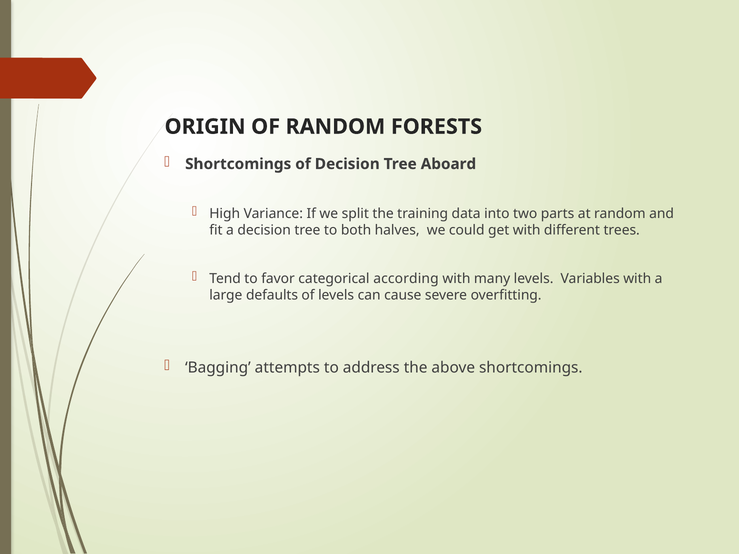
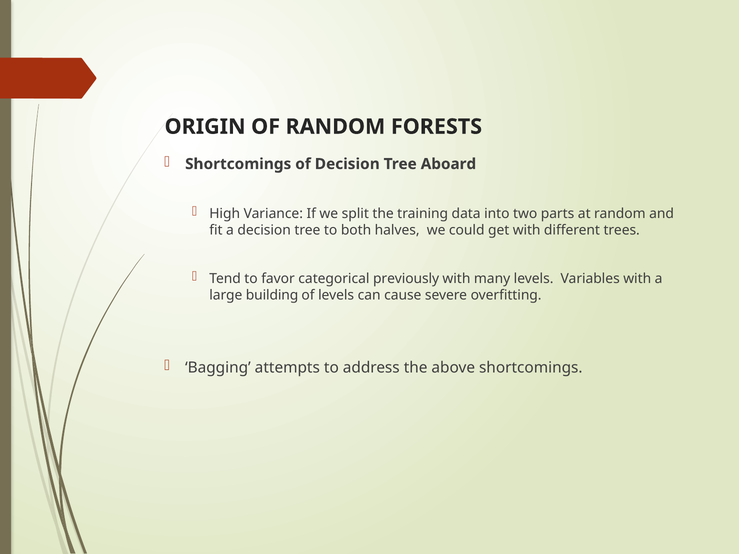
according: according -> previously
defaults: defaults -> building
